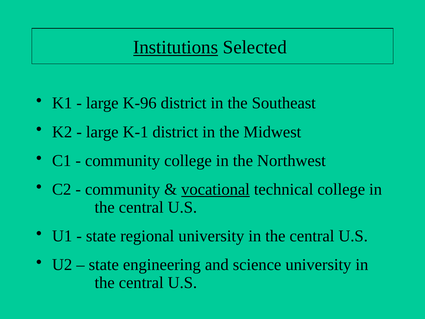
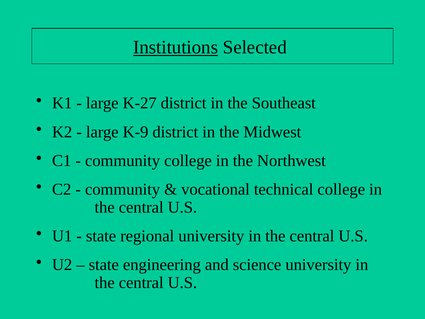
K-96: K-96 -> K-27
K-1: K-1 -> K-9
vocational underline: present -> none
